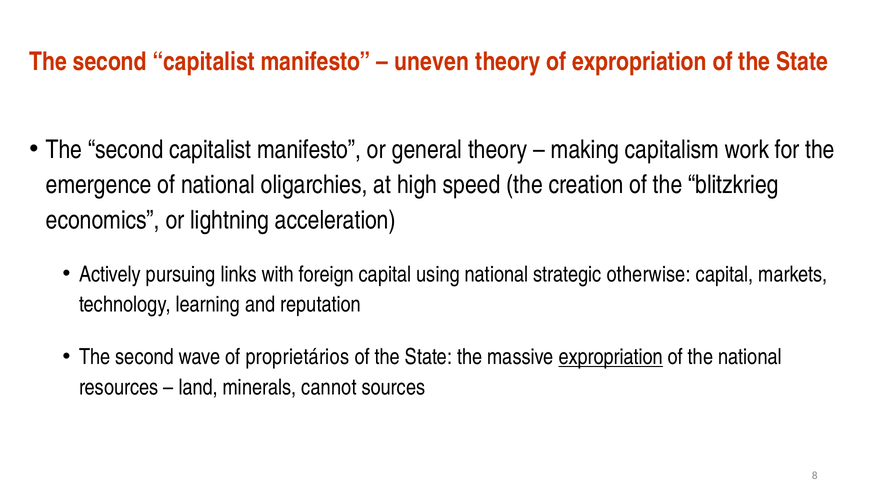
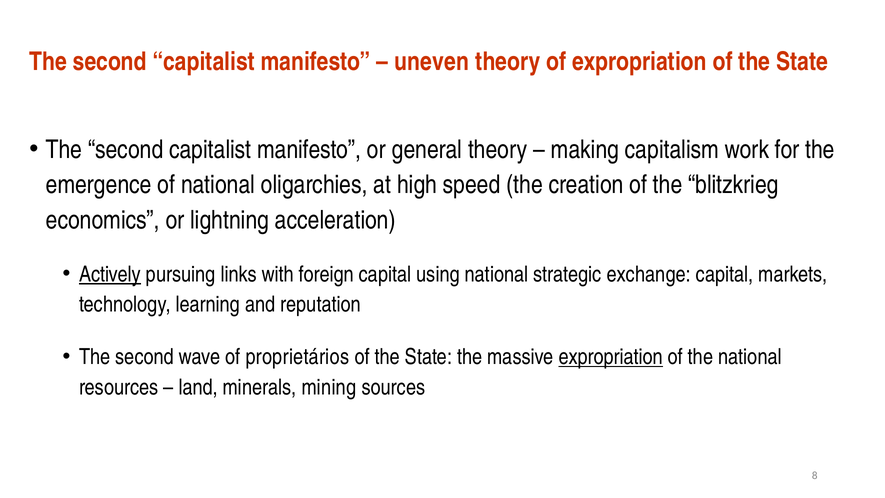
Actively underline: none -> present
otherwise: otherwise -> exchange
cannot: cannot -> mining
